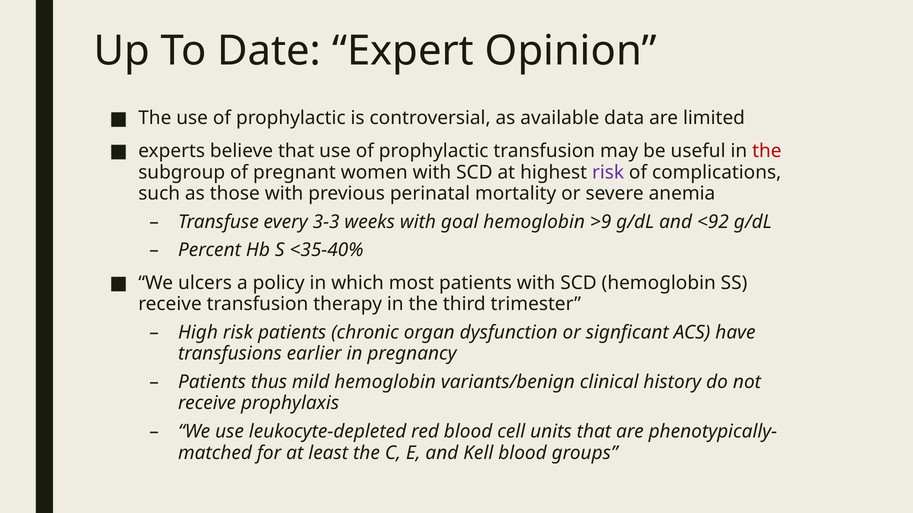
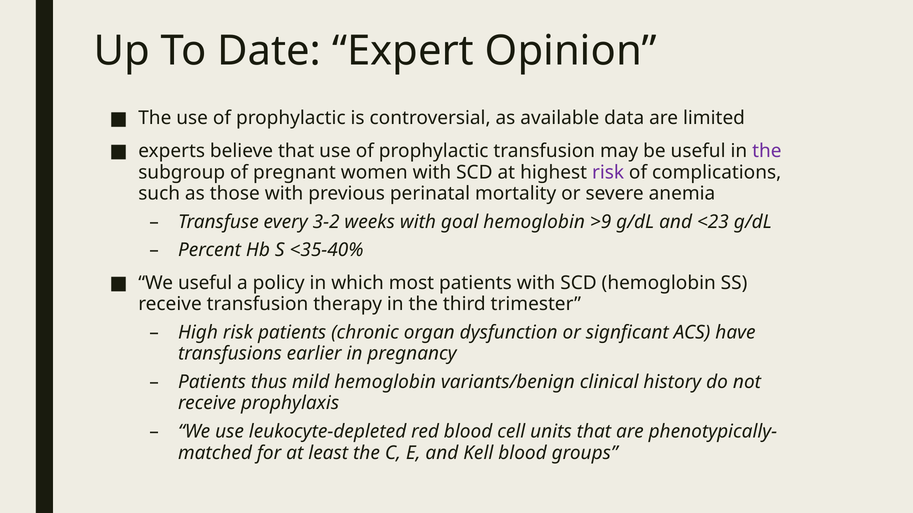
the at (767, 151) colour: red -> purple
3-3: 3-3 -> 3-2
<92: <92 -> <23
We ulcers: ulcers -> useful
